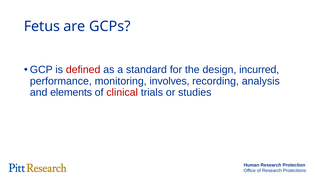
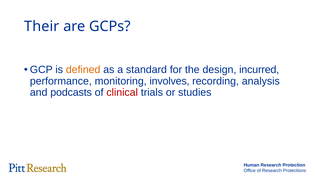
Fetus: Fetus -> Their
defined colour: red -> orange
elements: elements -> podcasts
